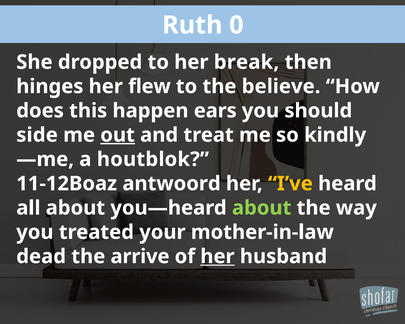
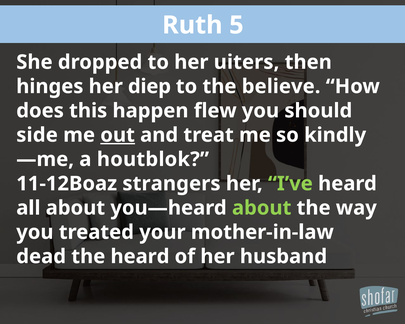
0: 0 -> 5
break: break -> uiters
flew: flew -> diep
ears: ears -> flew
antwoord: antwoord -> strangers
I’ve colour: yellow -> light green
the arrive: arrive -> heard
her at (217, 256) underline: present -> none
